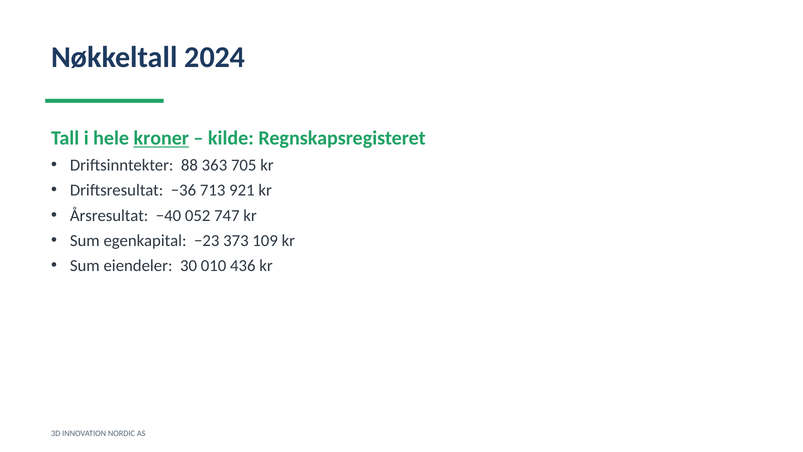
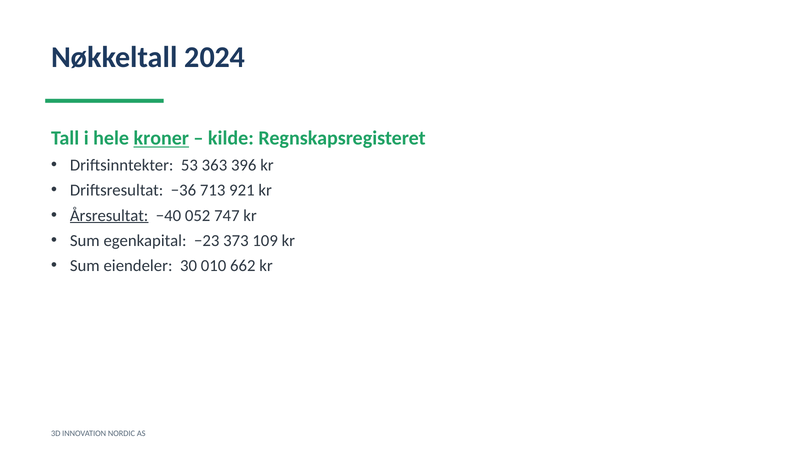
88: 88 -> 53
705: 705 -> 396
Årsresultat underline: none -> present
436: 436 -> 662
